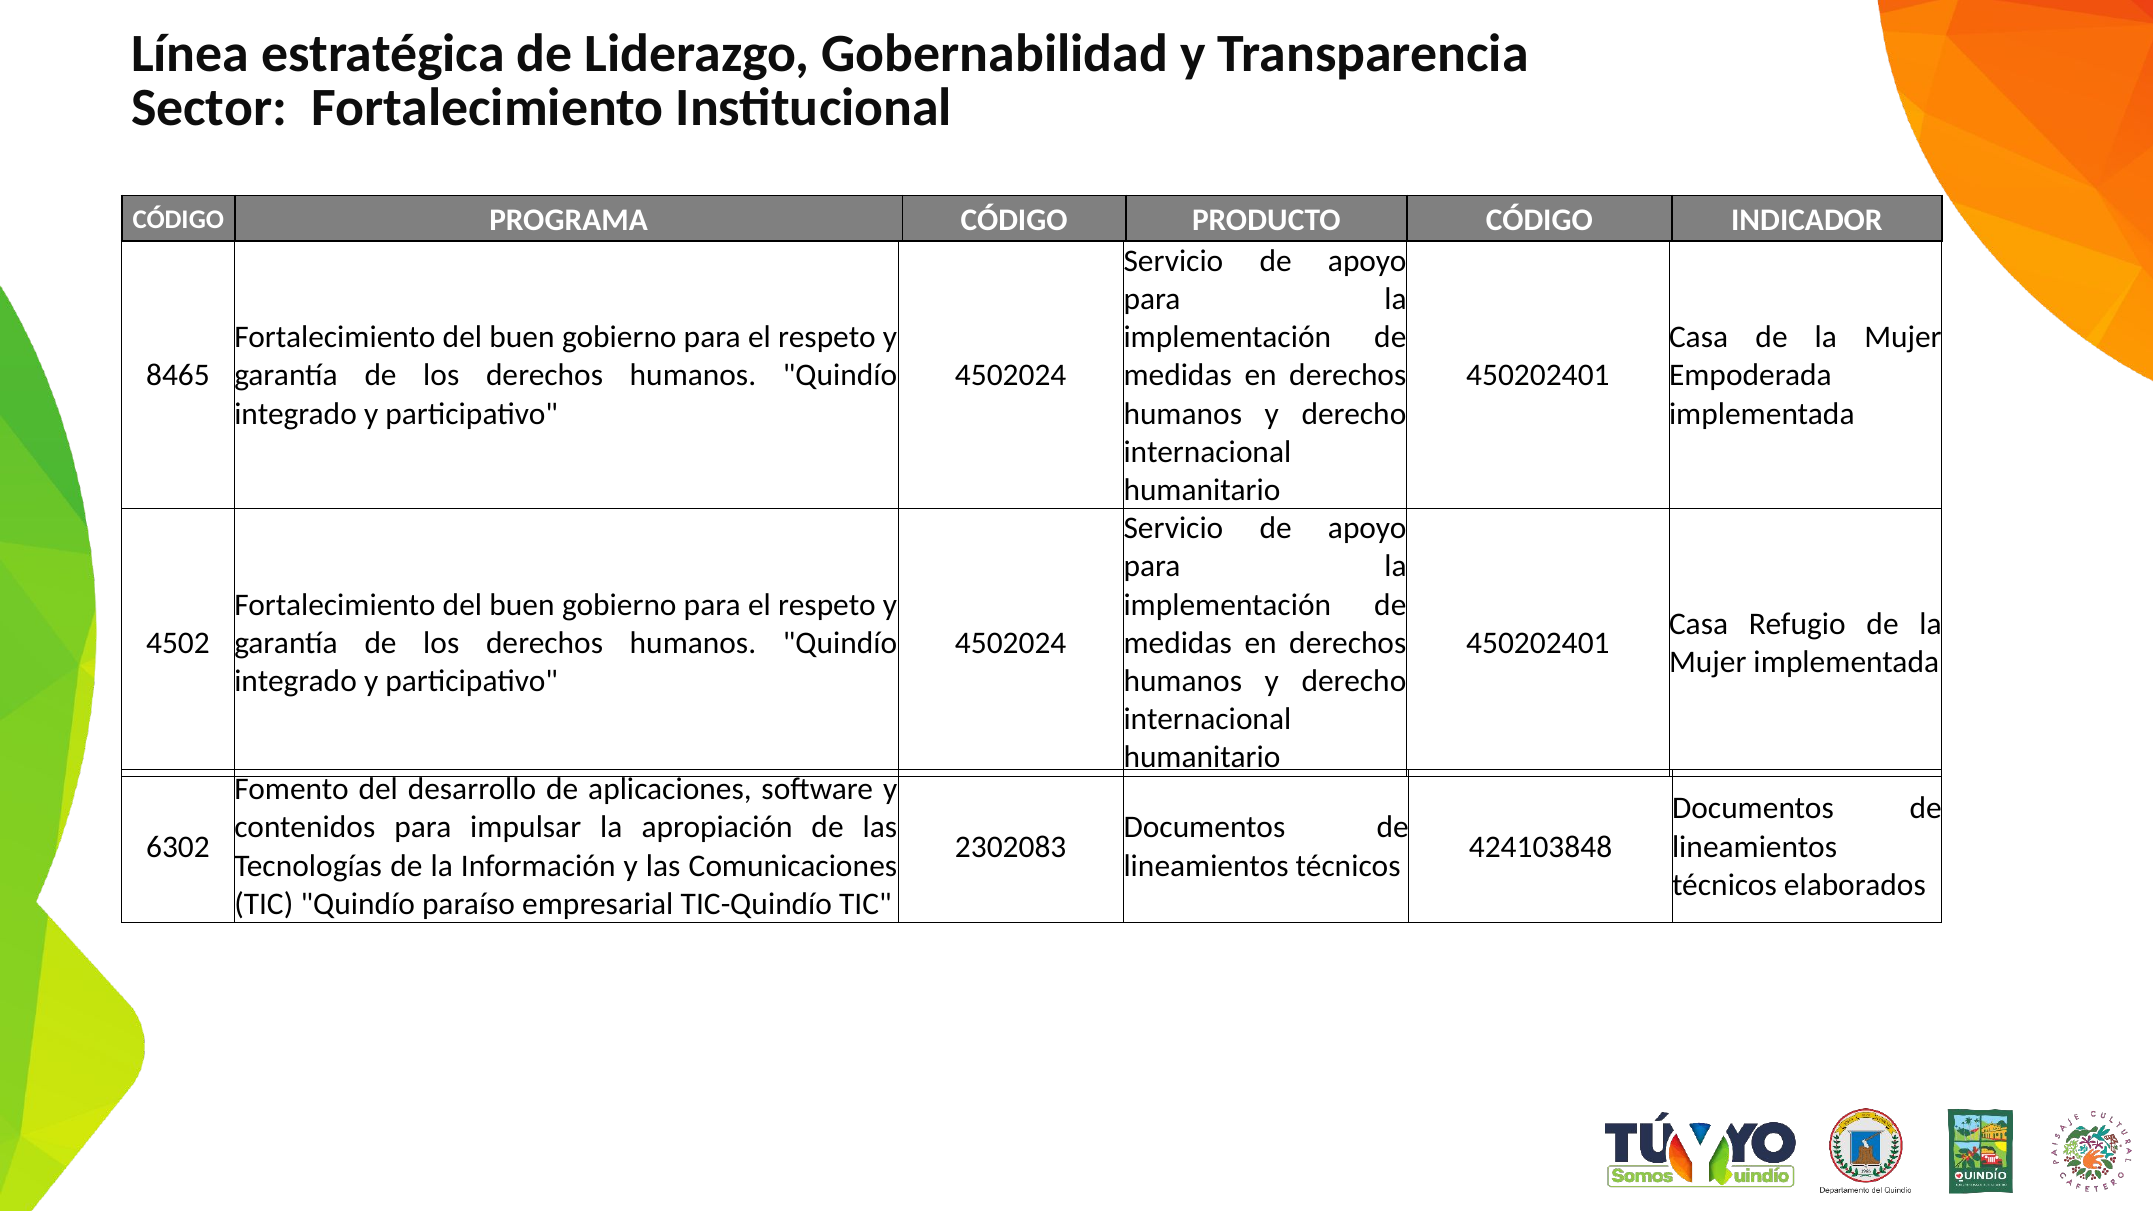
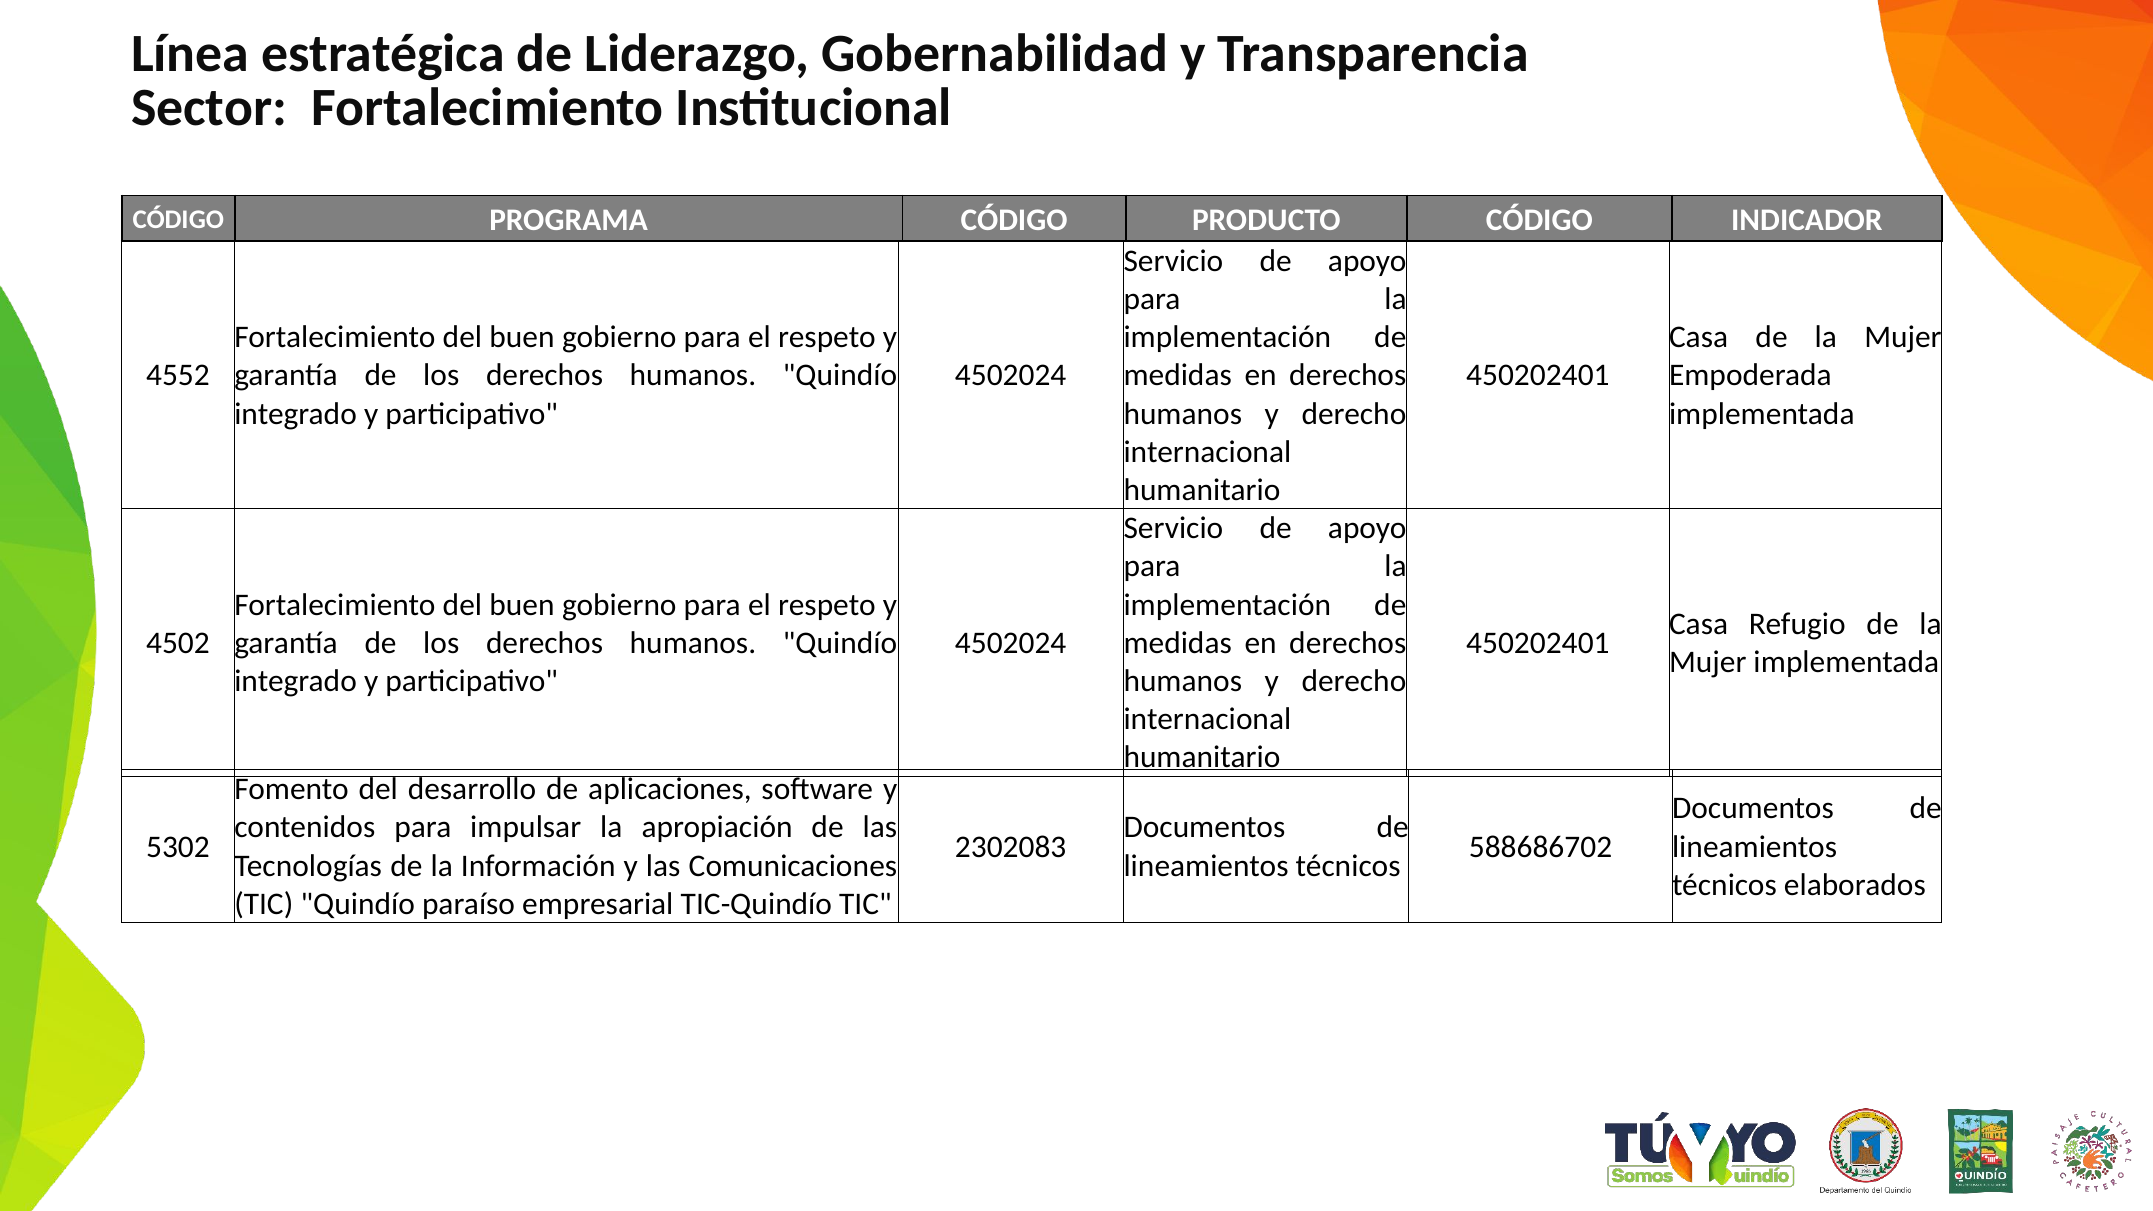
8465: 8465 -> 4552
6302: 6302 -> 5302
424103848: 424103848 -> 588686702
